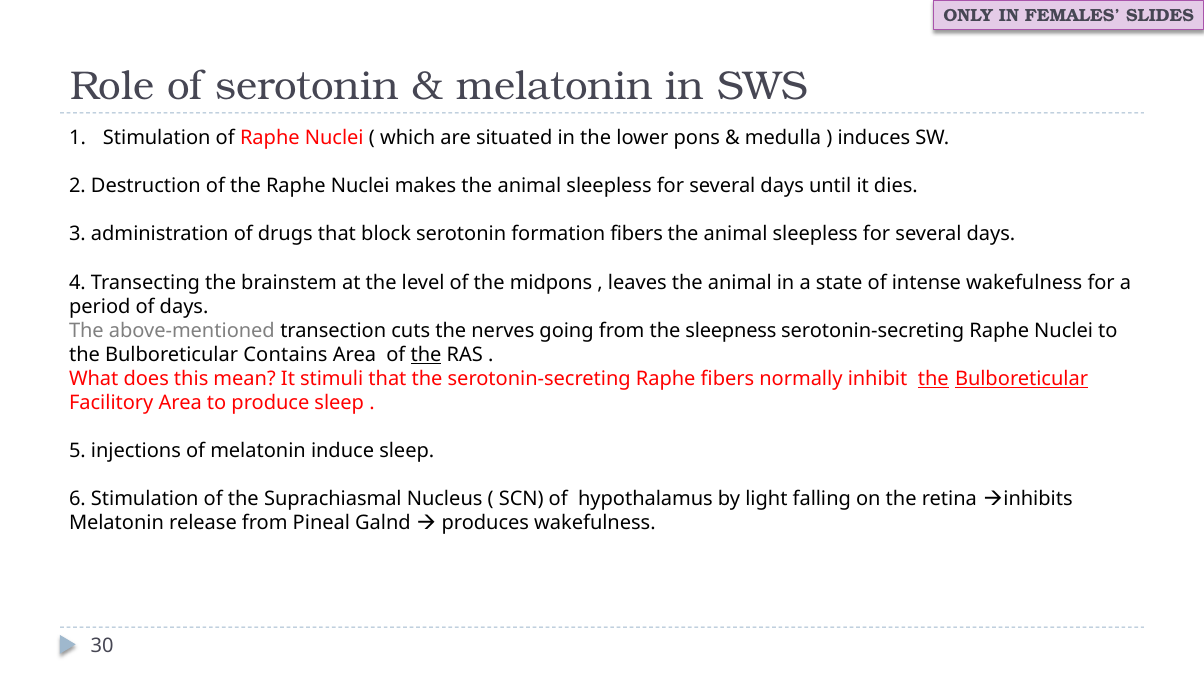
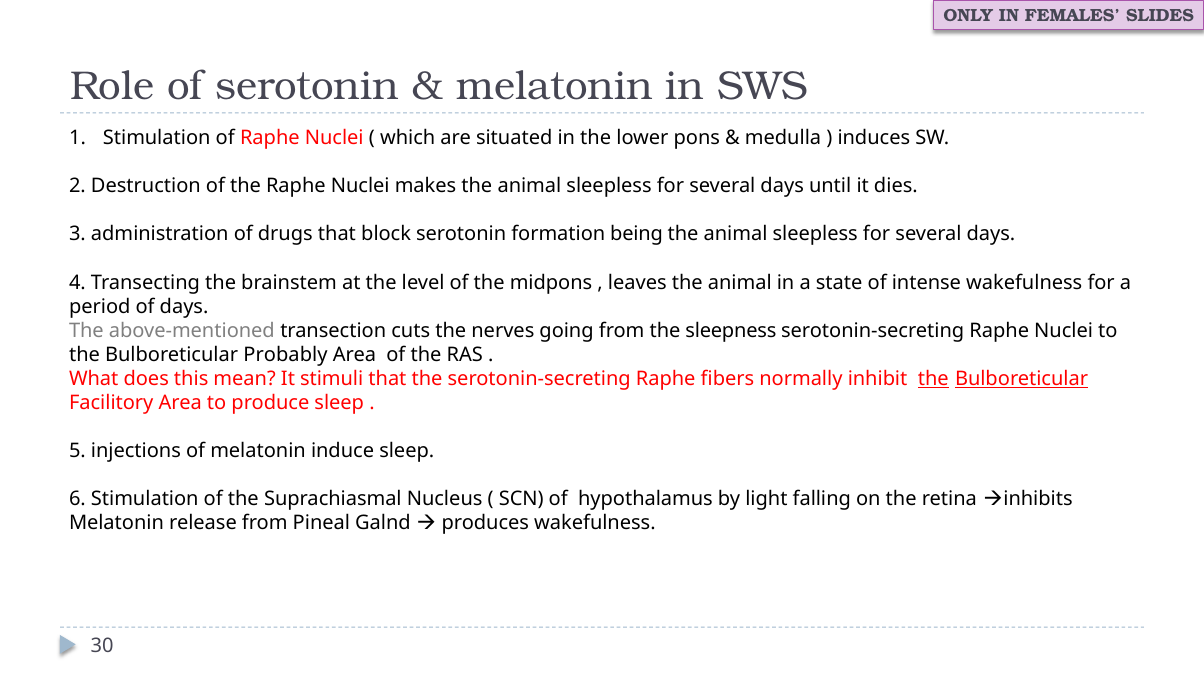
formation fibers: fibers -> being
Contains: Contains -> Probably
the at (426, 355) underline: present -> none
